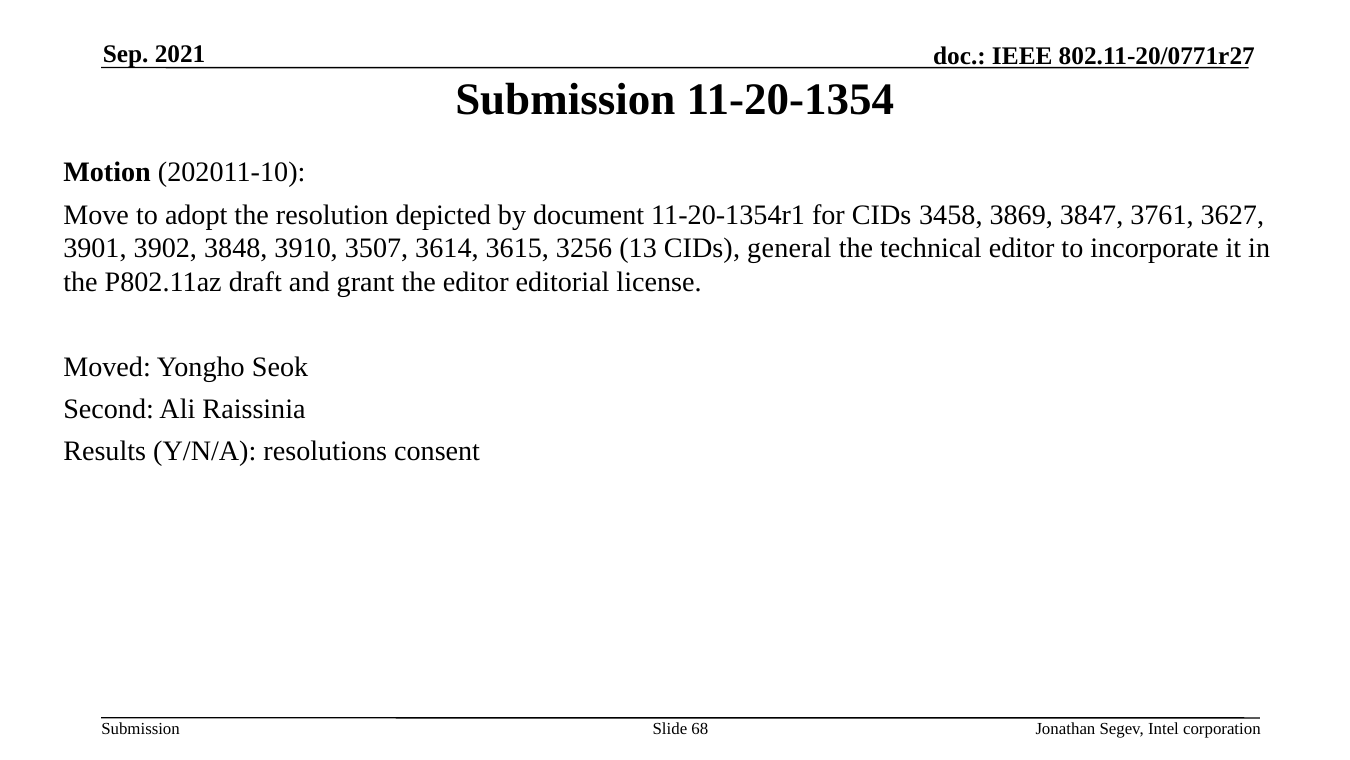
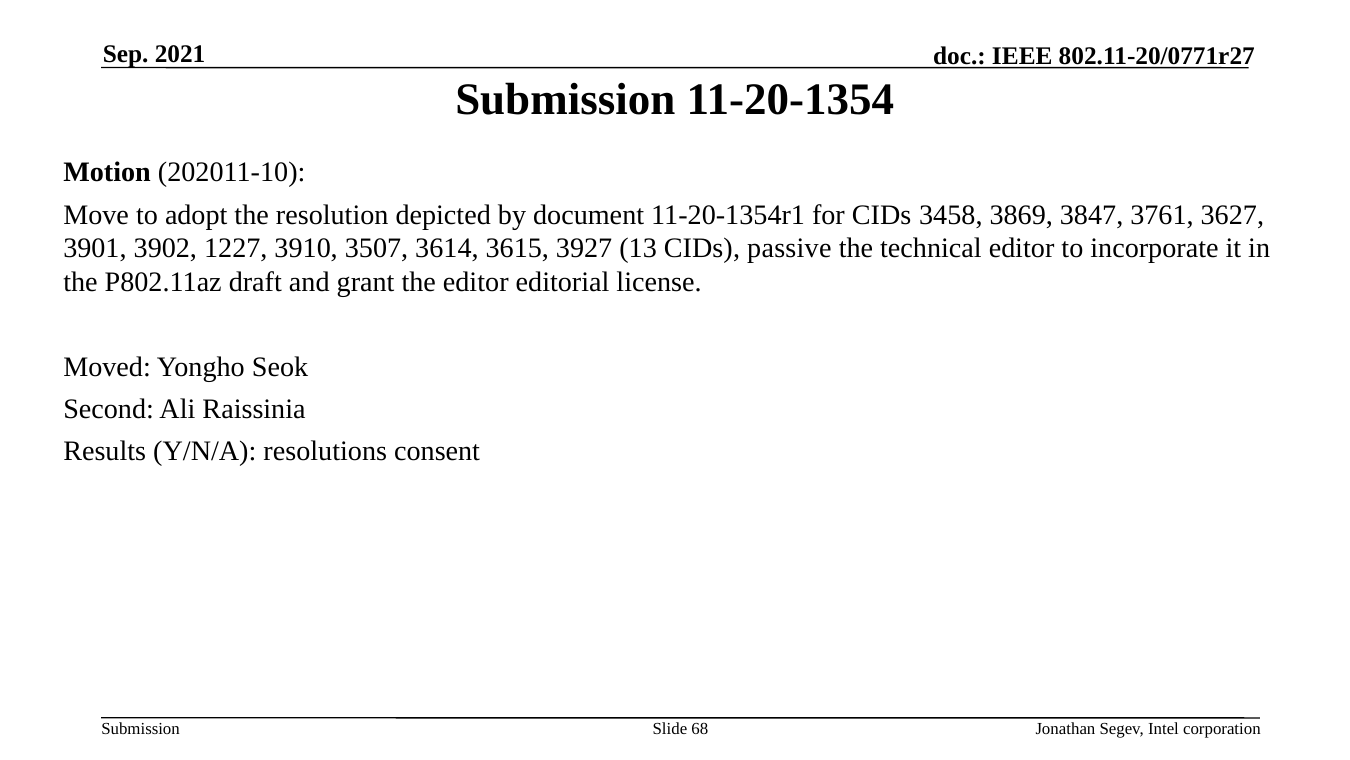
3848: 3848 -> 1227
3256: 3256 -> 3927
general: general -> passive
